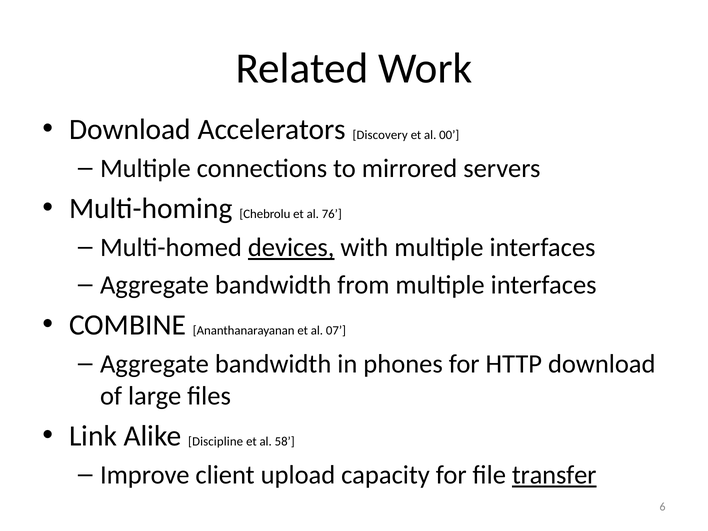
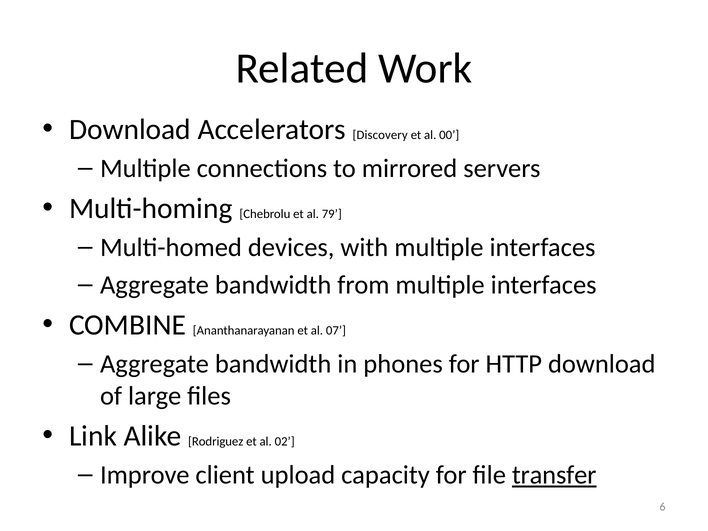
76: 76 -> 79
devices underline: present -> none
Discipline: Discipline -> Rodriguez
58: 58 -> 02
